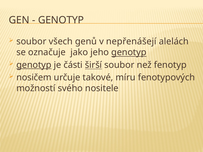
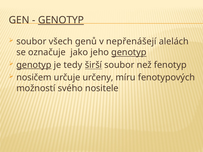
GENOTYP at (61, 20) underline: none -> present
části: části -> tedy
takové: takové -> určeny
